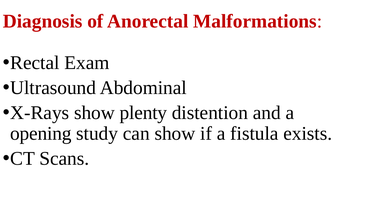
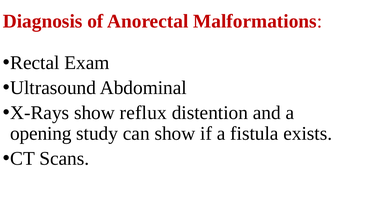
plenty: plenty -> reflux
